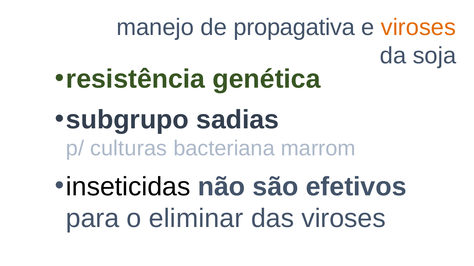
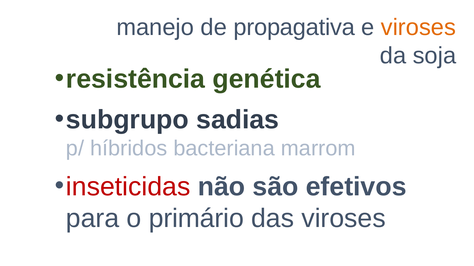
culturas: culturas -> híbridos
inseticidas colour: black -> red
eliminar: eliminar -> primário
